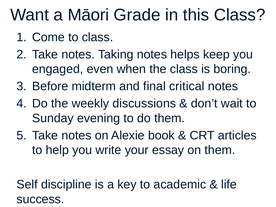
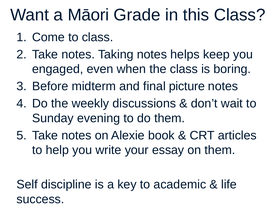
critical: critical -> picture
